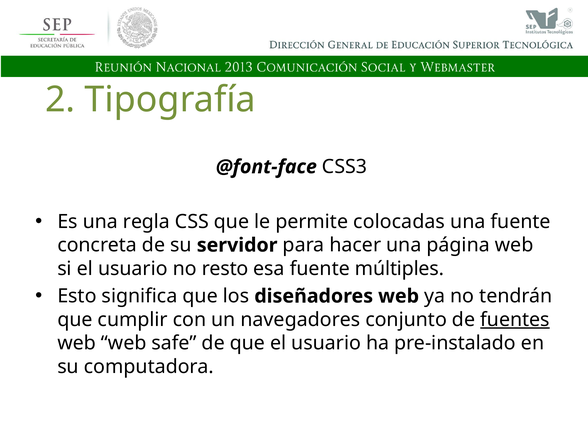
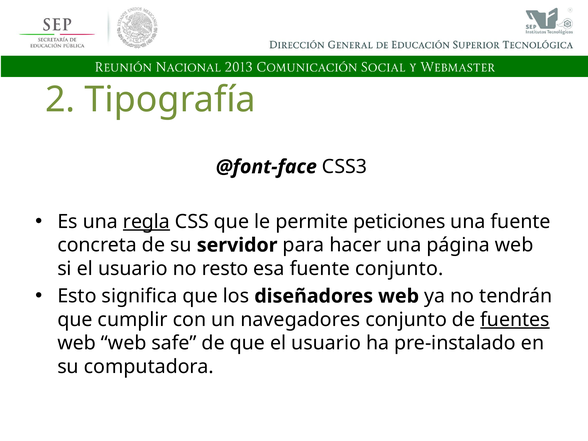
regla underline: none -> present
colocadas: colocadas -> peticiones
fuente múltiples: múltiples -> conjunto
